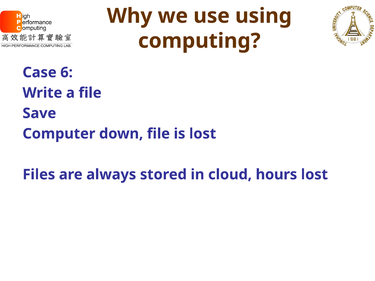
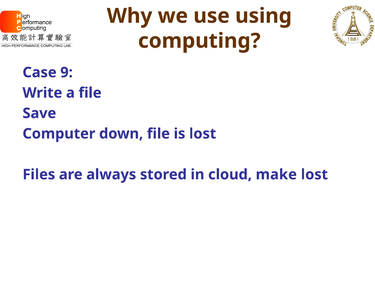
6: 6 -> 9
hours: hours -> make
